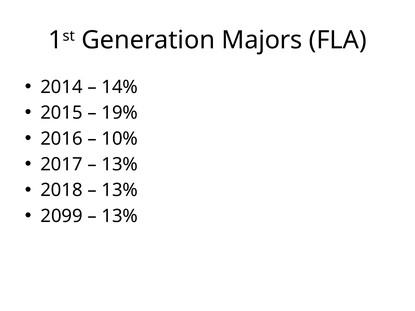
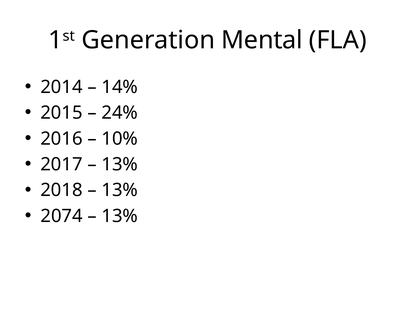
Majors: Majors -> Mental
19%: 19% -> 24%
2099: 2099 -> 2074
